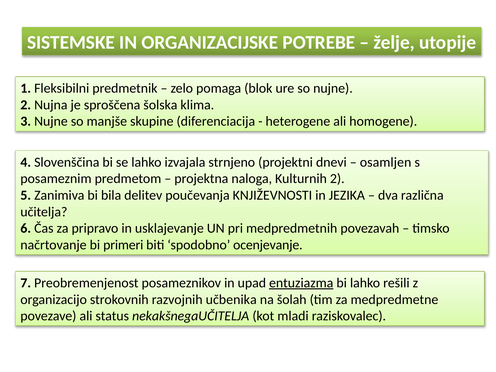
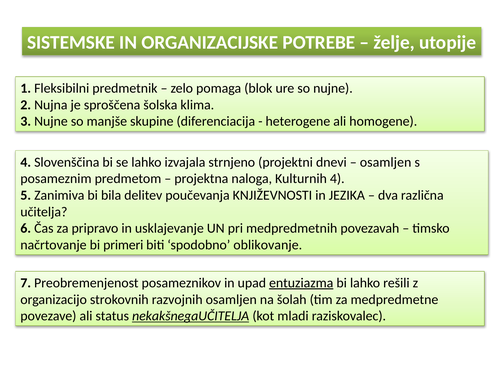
Kulturnih 2: 2 -> 4
ocenjevanje: ocenjevanje -> oblikovanje
razvojnih učbenika: učbenika -> osamljen
nekakšnegaUČITELJA underline: none -> present
